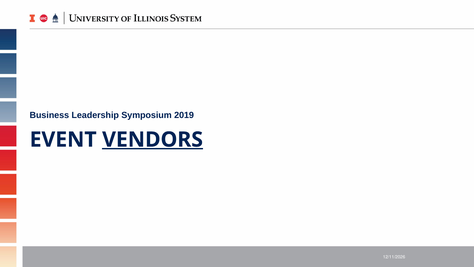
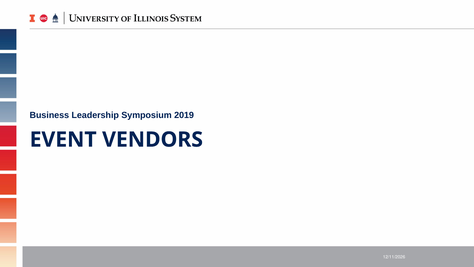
VENDORS underline: present -> none
